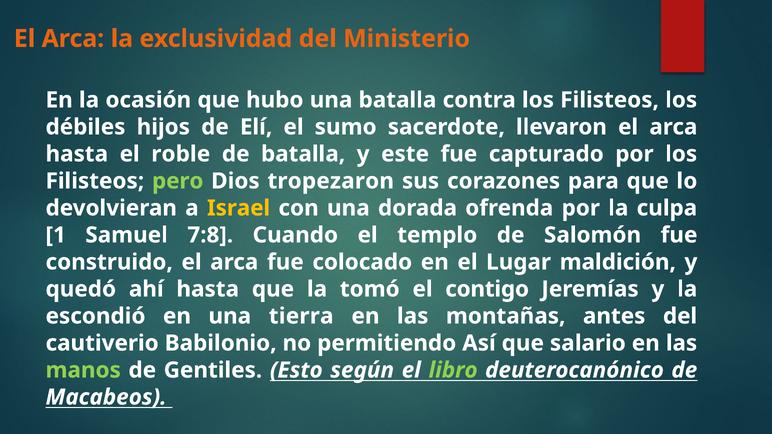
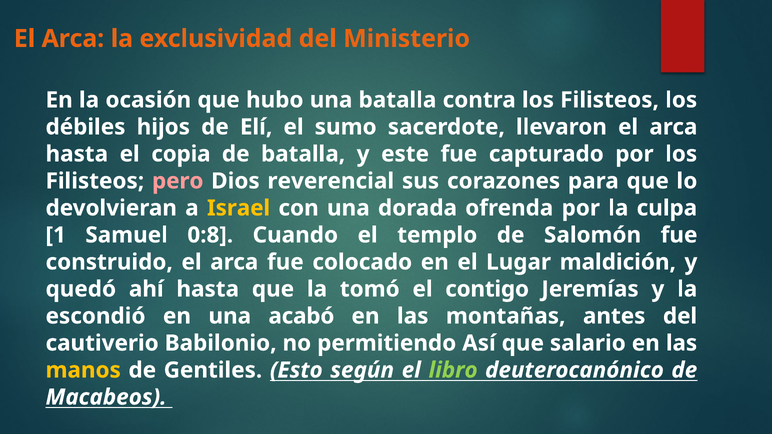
roble: roble -> copia
pero colour: light green -> pink
tropezaron: tropezaron -> reverencial
7:8: 7:8 -> 0:8
tierra: tierra -> acabó
manos colour: light green -> yellow
